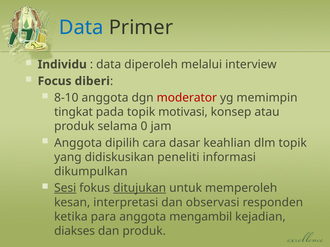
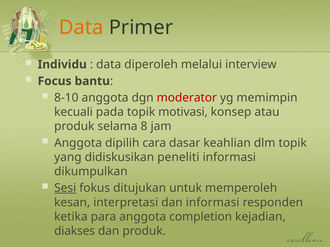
Data at (81, 27) colour: blue -> orange
diberi: diberi -> bantu
tingkat: tingkat -> kecuali
0: 0 -> 8
ditujukan underline: present -> none
dan observasi: observasi -> informasi
mengambil: mengambil -> completion
